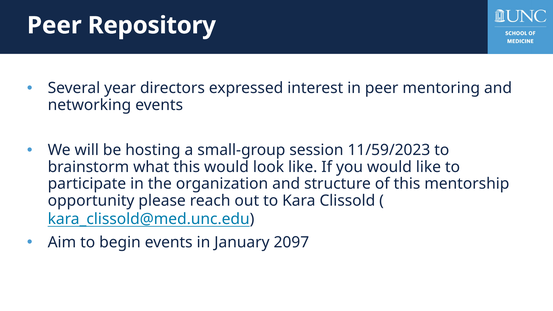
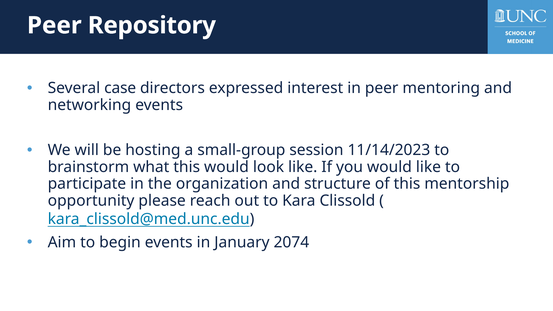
year: year -> case
11/59/2023: 11/59/2023 -> 11/14/2023
2097: 2097 -> 2074
